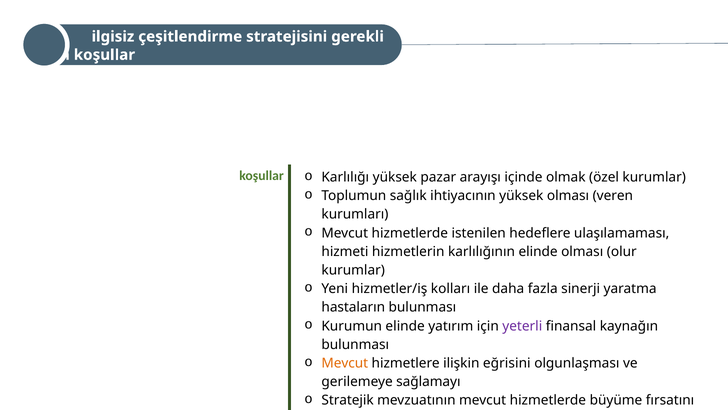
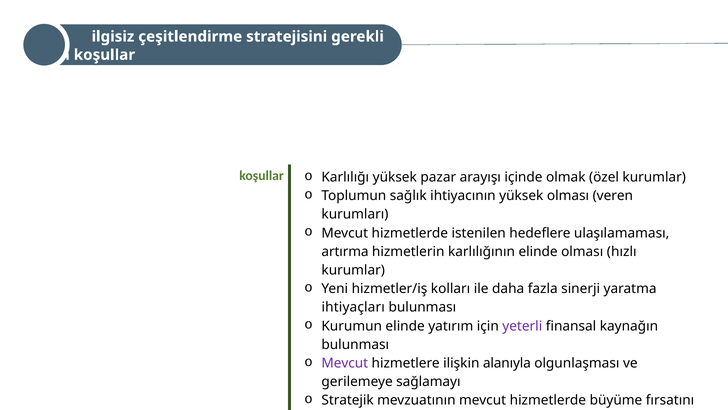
hizmeti: hizmeti -> artırma
olur: olur -> hızlı
hastaların: hastaların -> ihtiyaçları
Mevcut at (345, 363) colour: orange -> purple
eğrisini: eğrisini -> alanıyla
